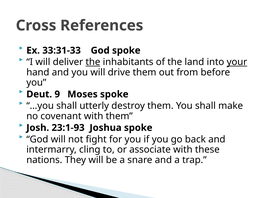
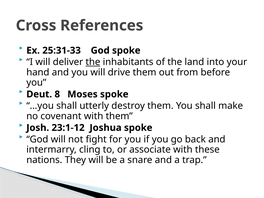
33:31-33: 33:31-33 -> 25:31-33
your underline: present -> none
9: 9 -> 8
23:1-93: 23:1-93 -> 23:1-12
